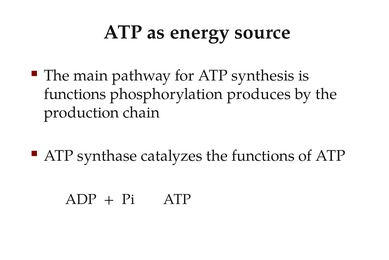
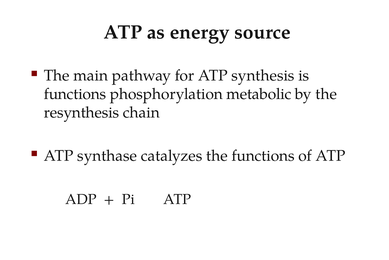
produces: produces -> metabolic
production: production -> resynthesis
